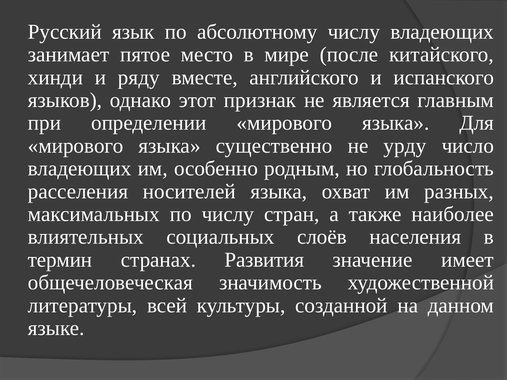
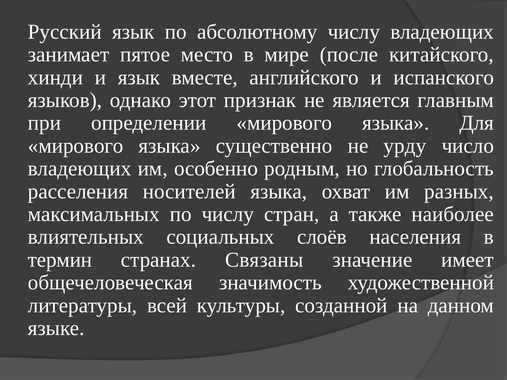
и ряду: ряду -> язык
Развития: Развития -> Связаны
